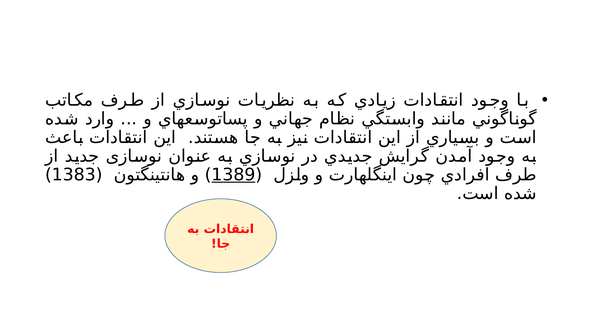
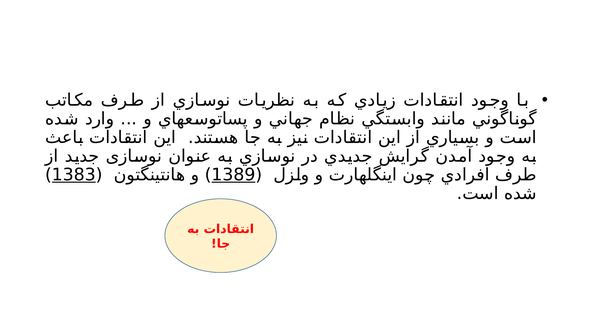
1383 underline: none -> present
